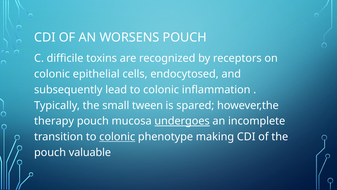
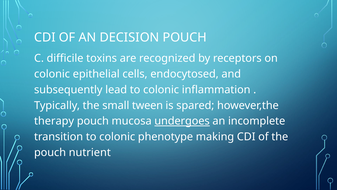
WORSENS: WORSENS -> DECISION
colonic at (117, 137) underline: present -> none
valuable: valuable -> nutrient
